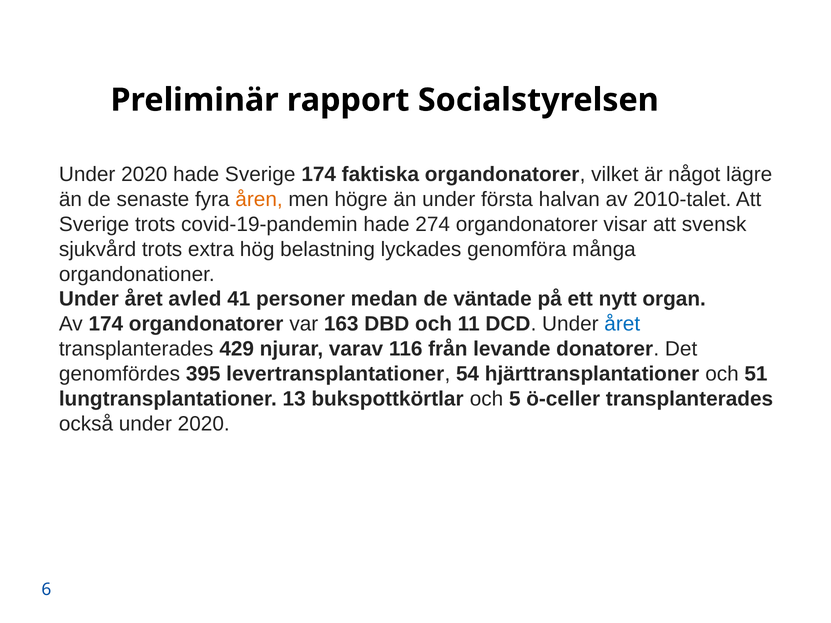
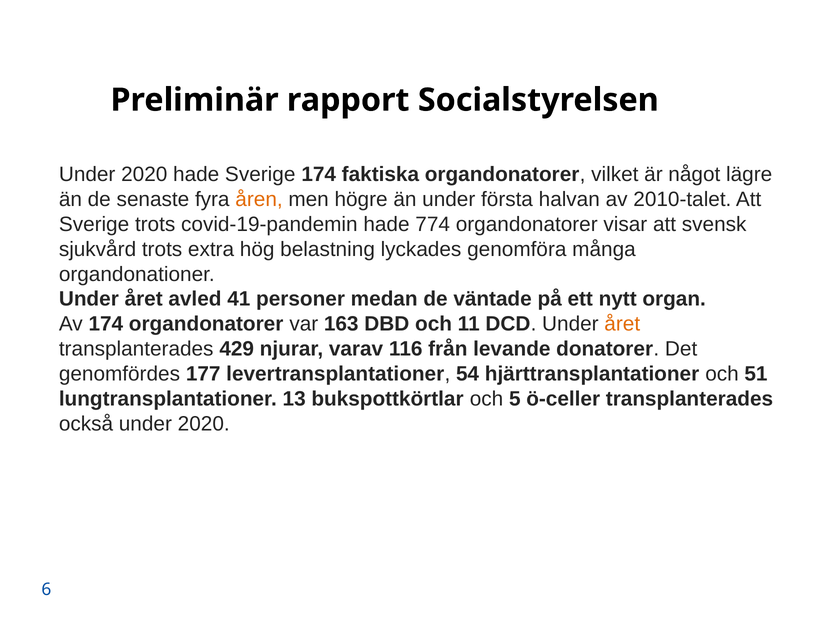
274: 274 -> 774
året at (622, 324) colour: blue -> orange
395: 395 -> 177
